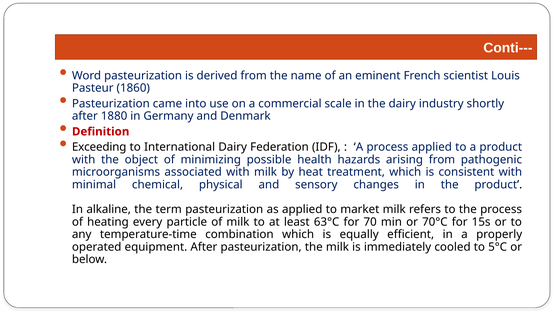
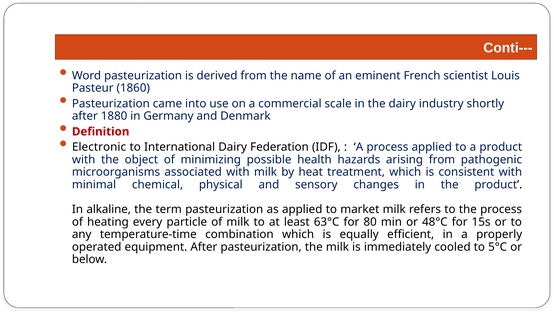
Exceeding: Exceeding -> Electronic
70: 70 -> 80
70°C: 70°C -> 48°C
